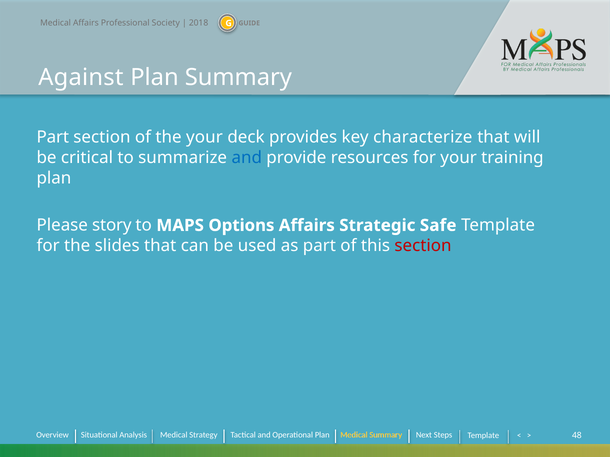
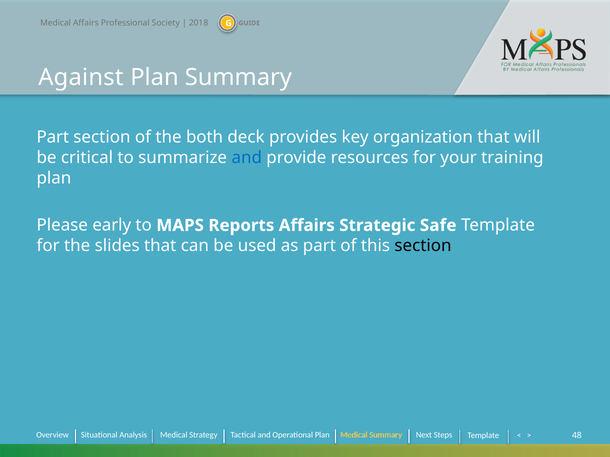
the your: your -> both
characterize: characterize -> organization
story: story -> early
Options: Options -> Reports
section at (423, 246) colour: red -> black
